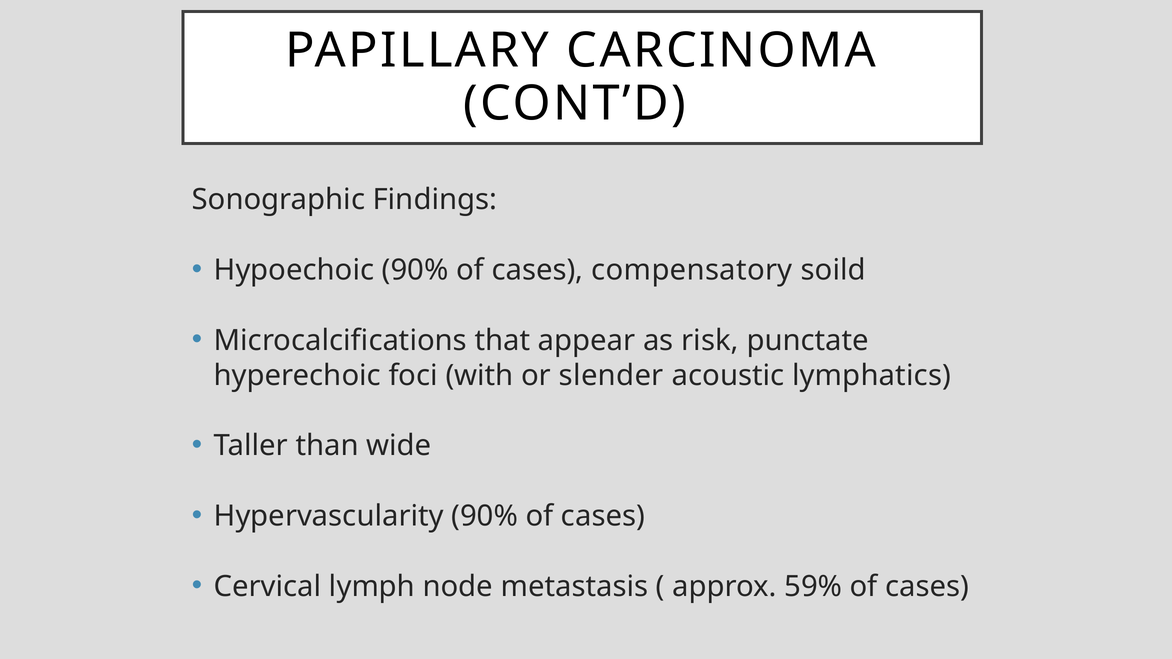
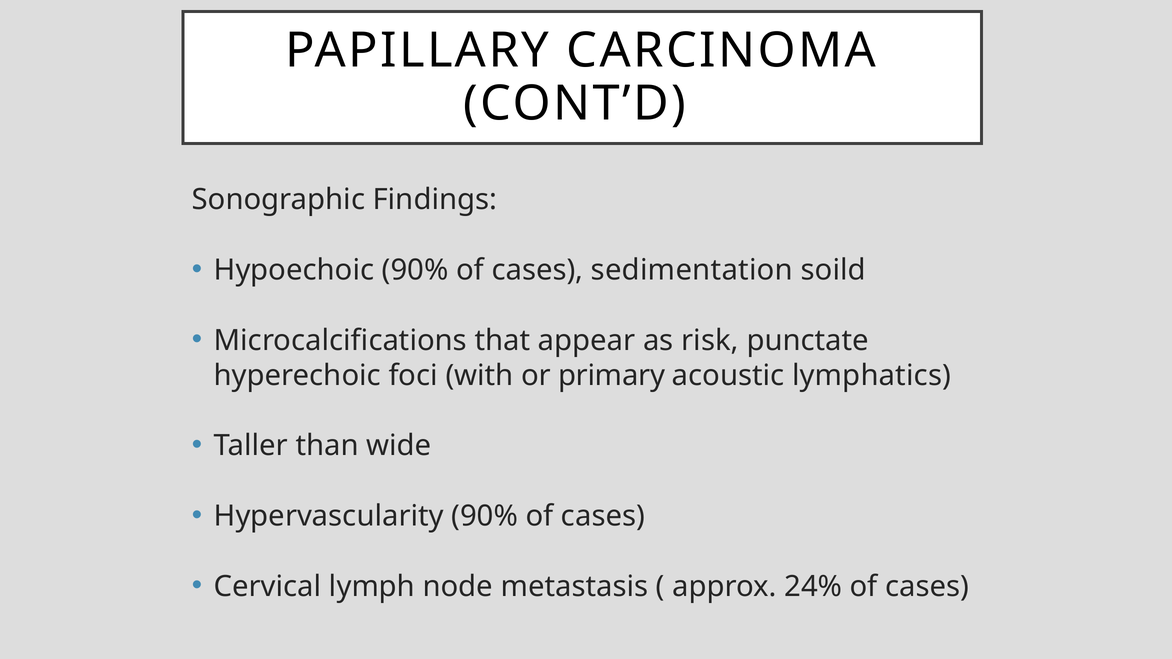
compensatory: compensatory -> sedimentation
slender: slender -> primary
59%: 59% -> 24%
